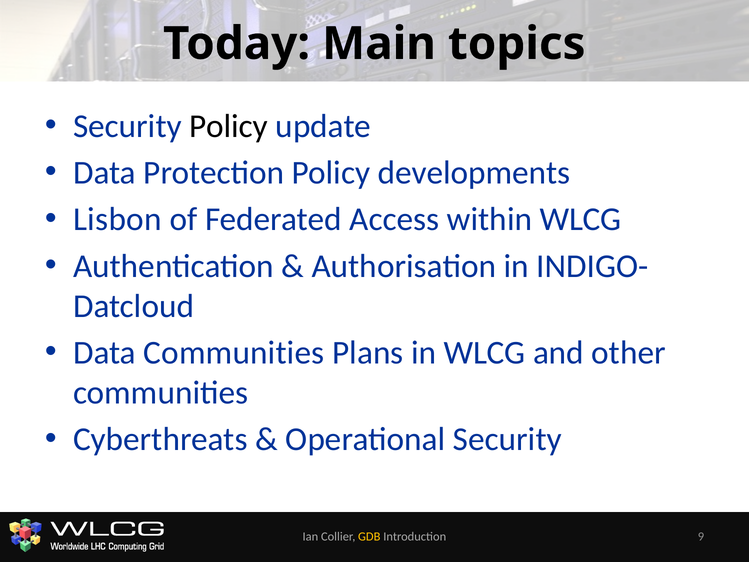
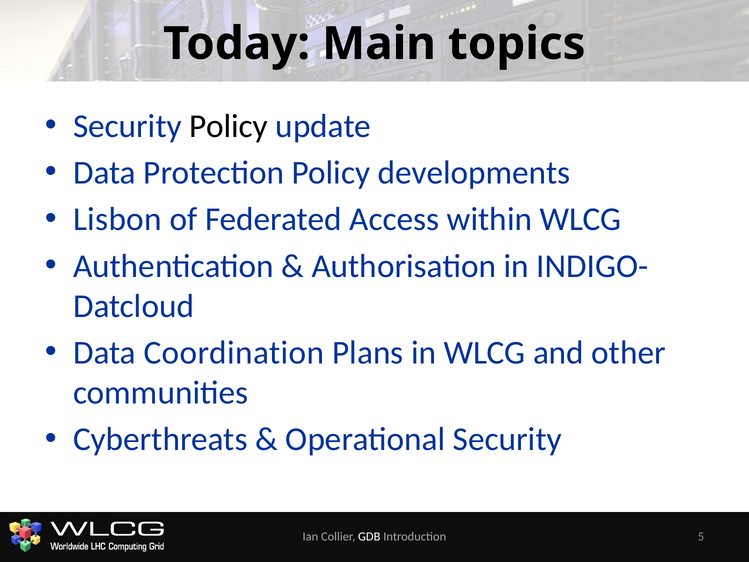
Data Communities: Communities -> Coordination
GDB colour: yellow -> white
9: 9 -> 5
